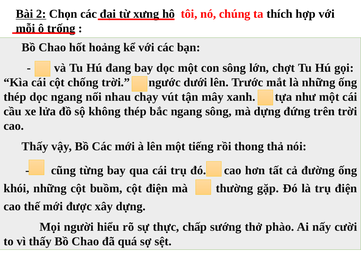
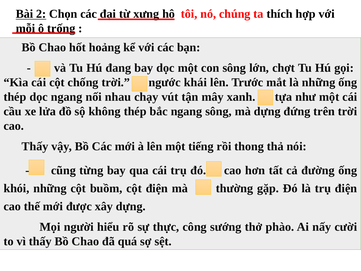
dưới: dưới -> khái
chấp: chấp -> công
